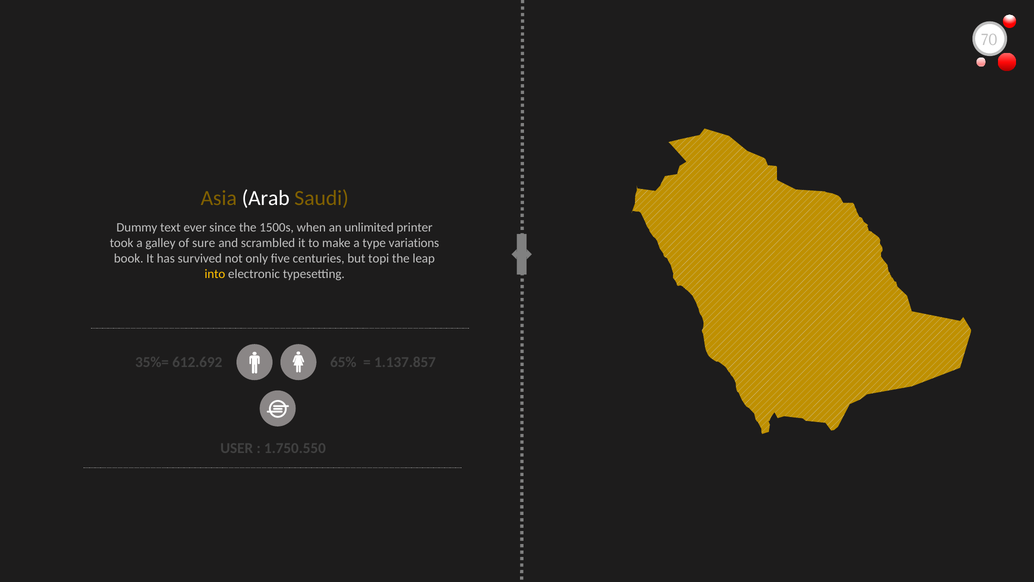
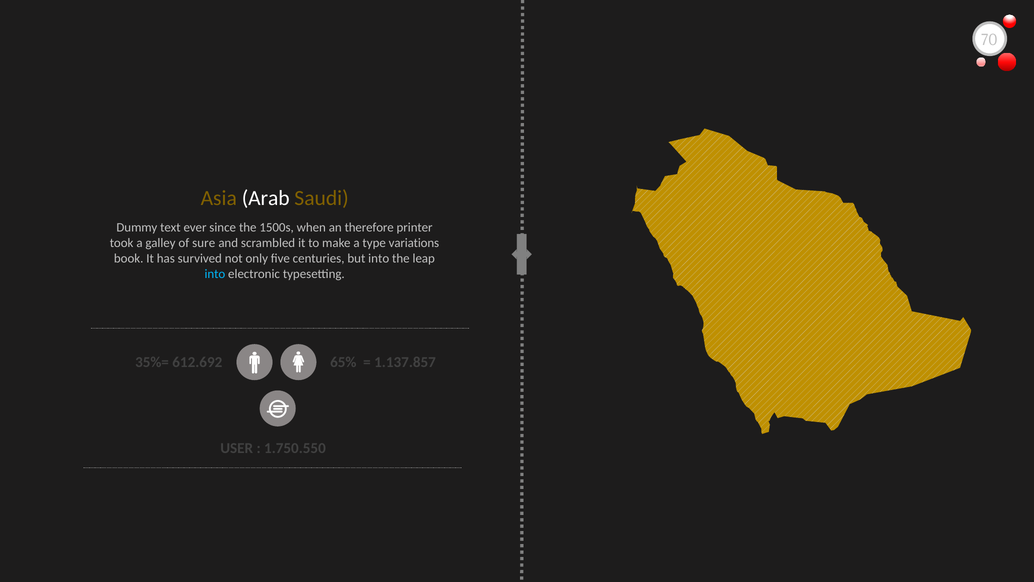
unlimited: unlimited -> therefore
but topi: topi -> into
into at (215, 274) colour: yellow -> light blue
